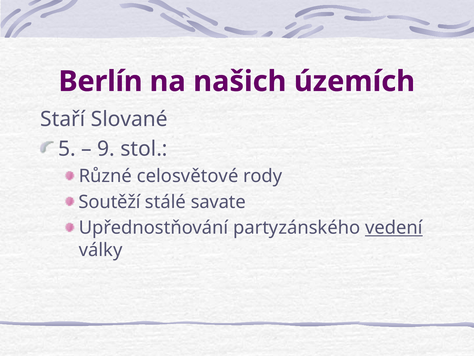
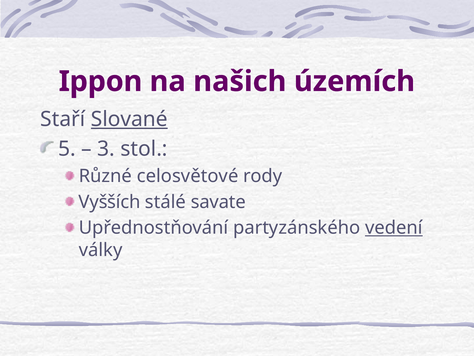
Berlín: Berlín -> Ippon
Slované underline: none -> present
9: 9 -> 3
Soutěží: Soutěží -> Vyšších
